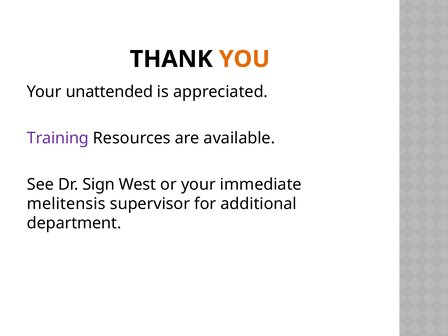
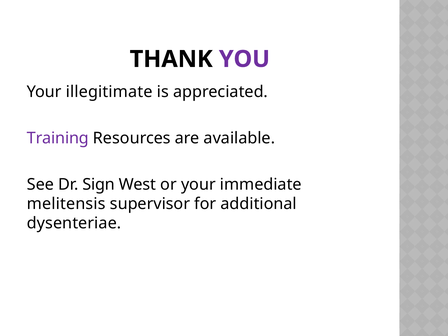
YOU colour: orange -> purple
unattended: unattended -> illegitimate
department: department -> dysenteriae
